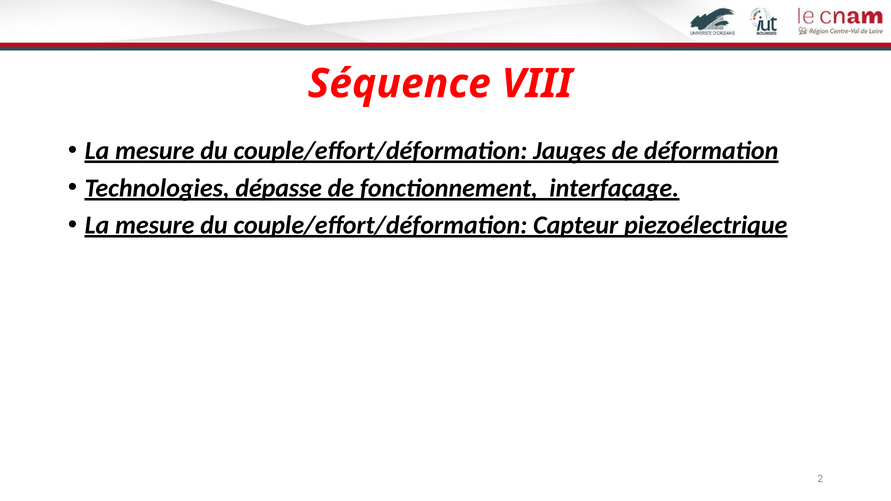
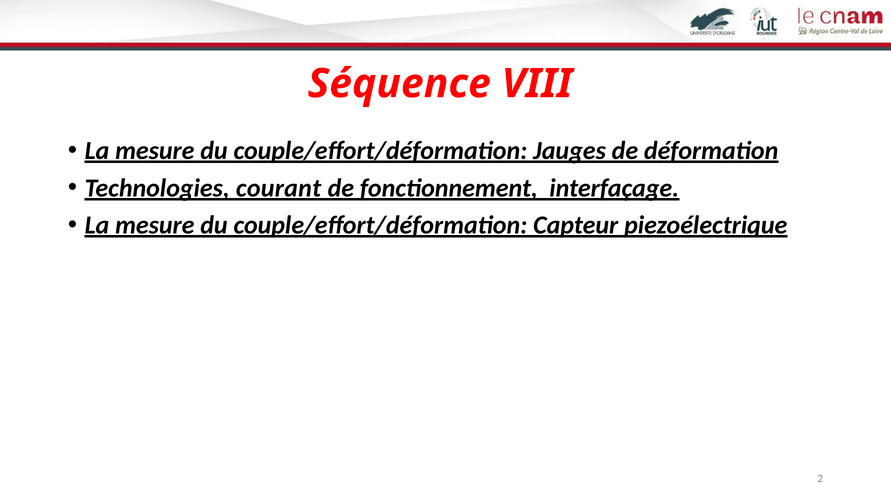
dépasse: dépasse -> courant
